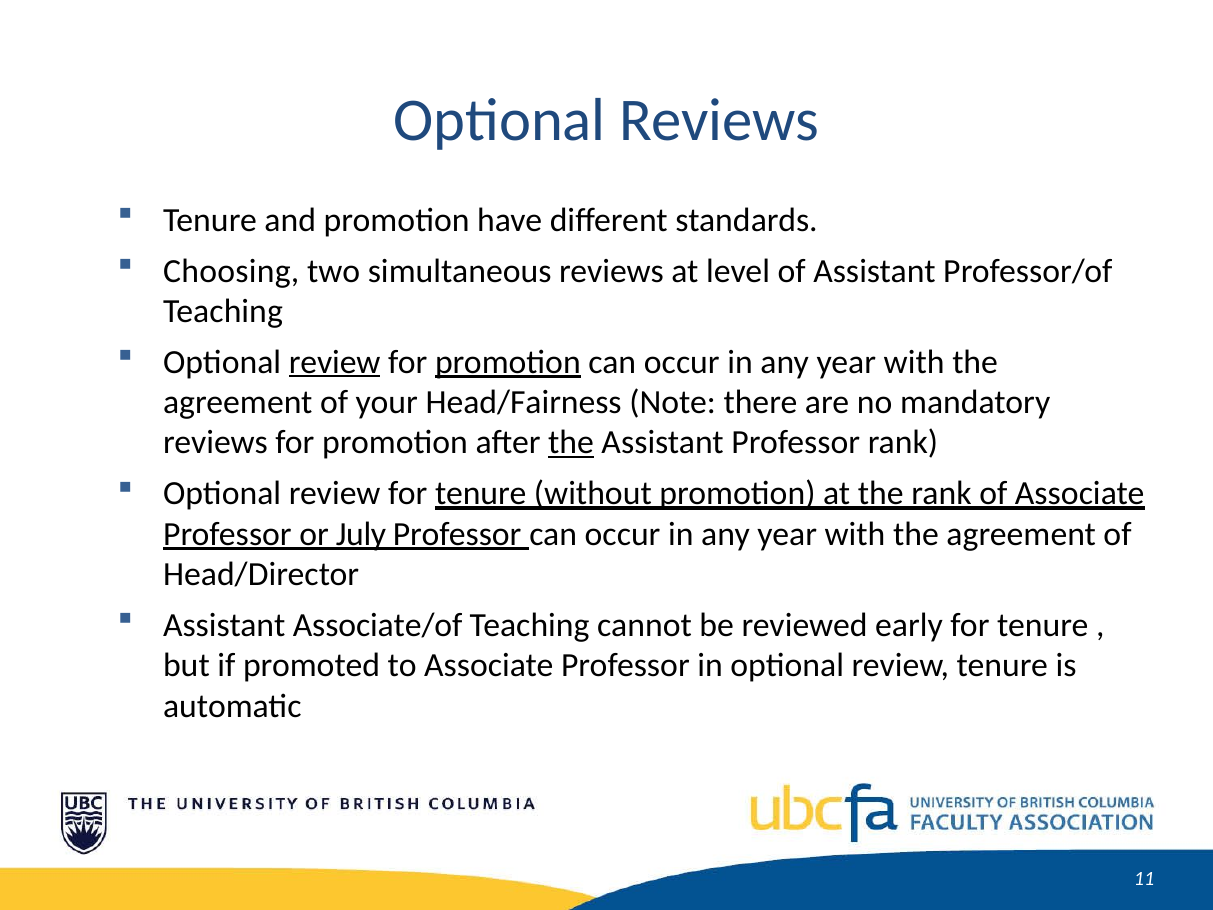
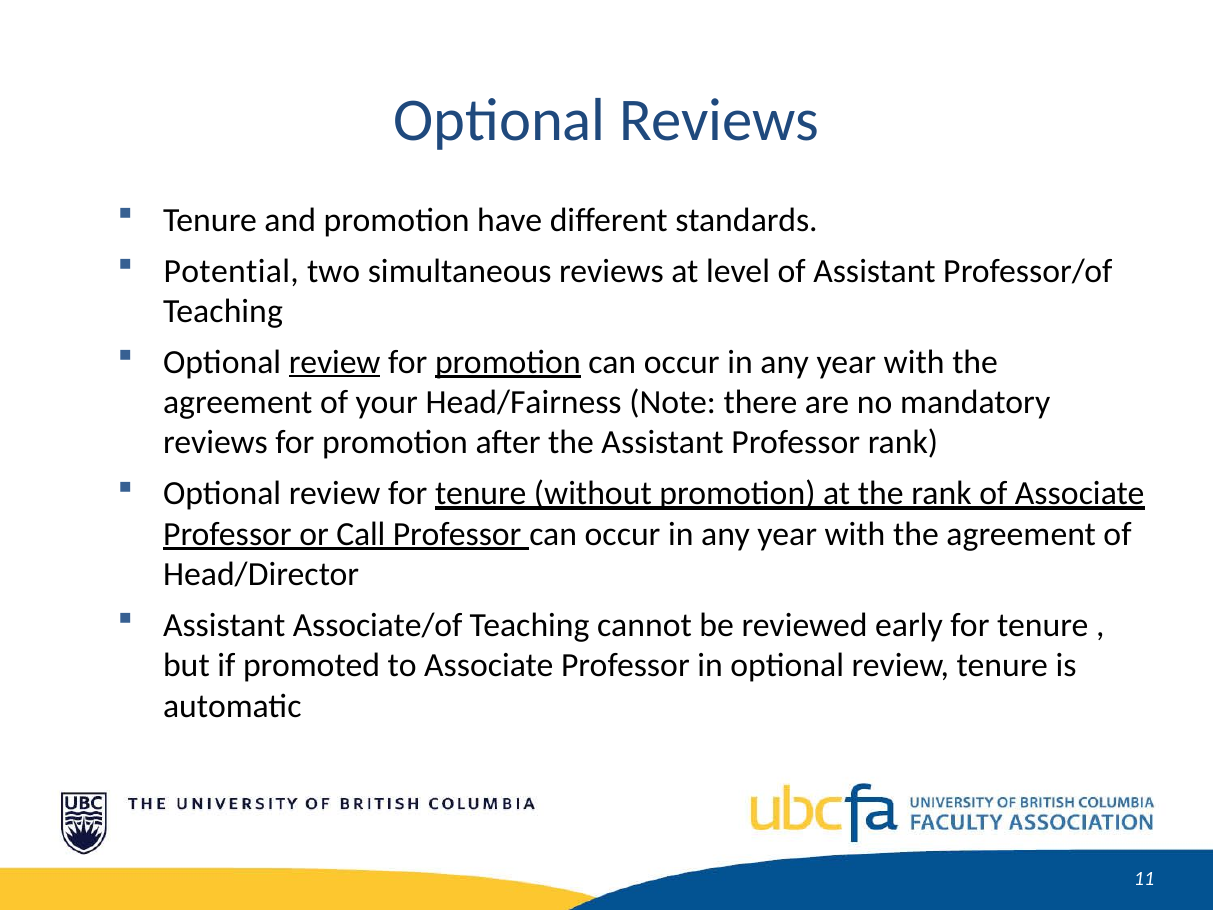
Choosing: Choosing -> Potential
the at (571, 443) underline: present -> none
July: July -> Call
